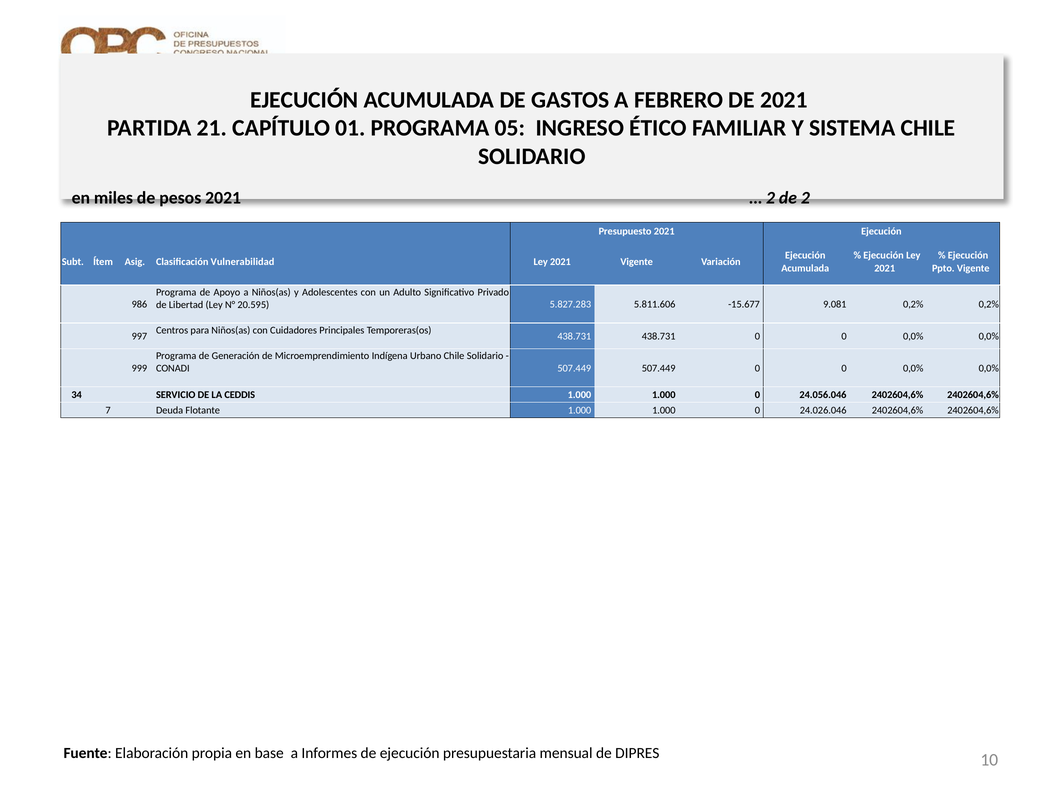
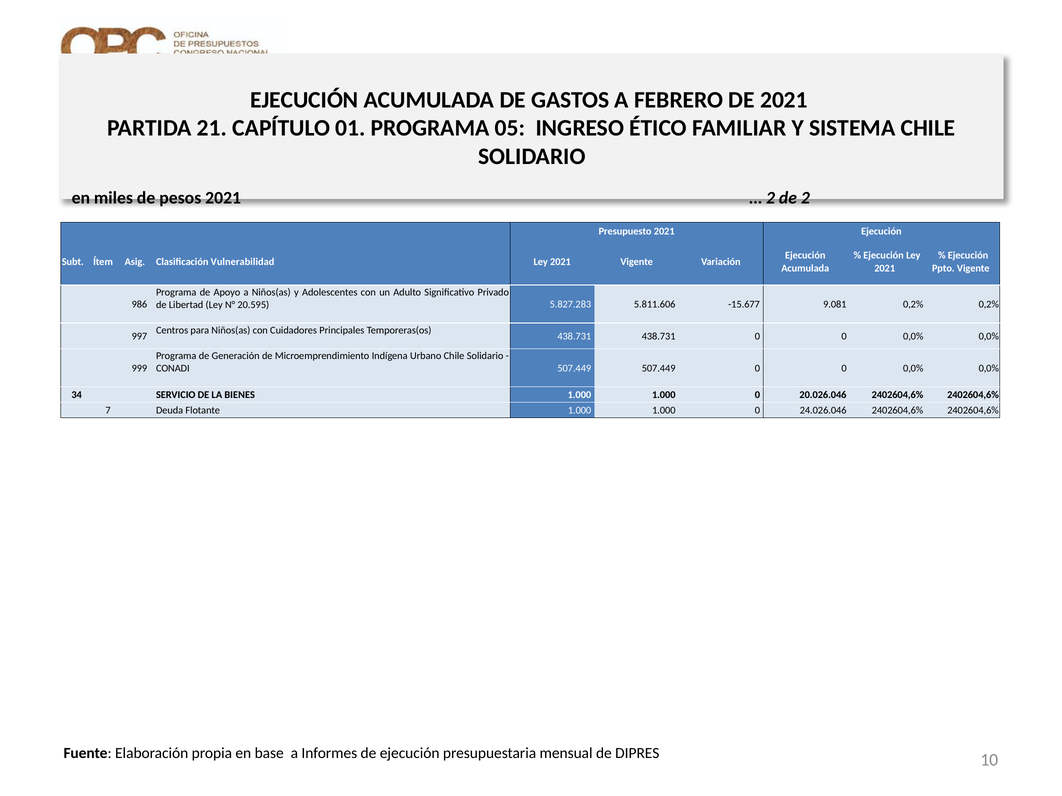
CEDDIS: CEDDIS -> BIENES
24.056.046: 24.056.046 -> 20.026.046
